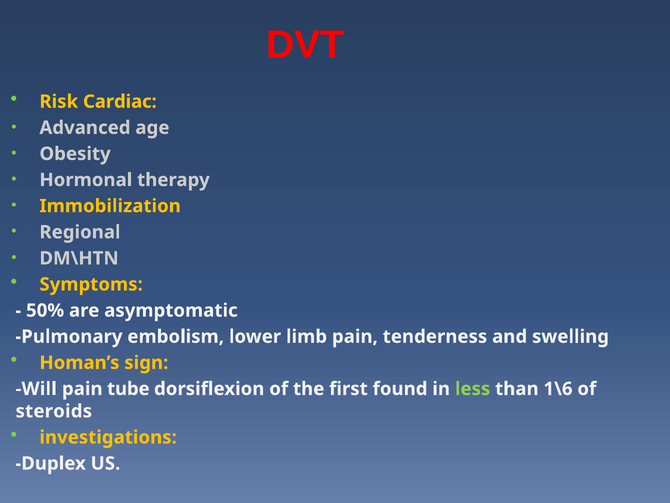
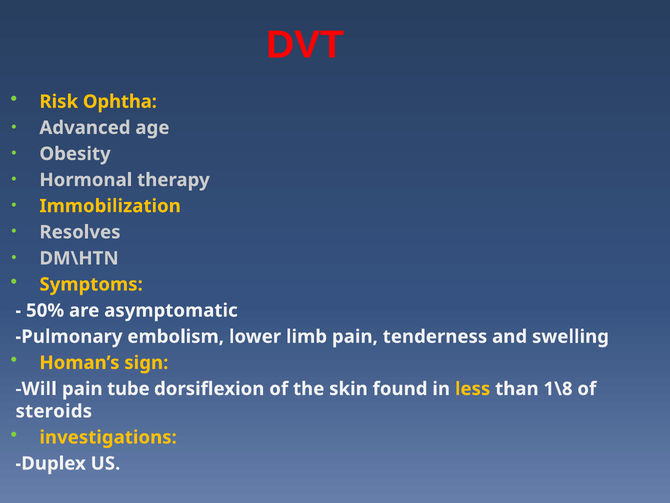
Cardiac: Cardiac -> Ophtha
Regional: Regional -> Resolves
first: first -> skin
less colour: light green -> yellow
1\6: 1\6 -> 1\8
